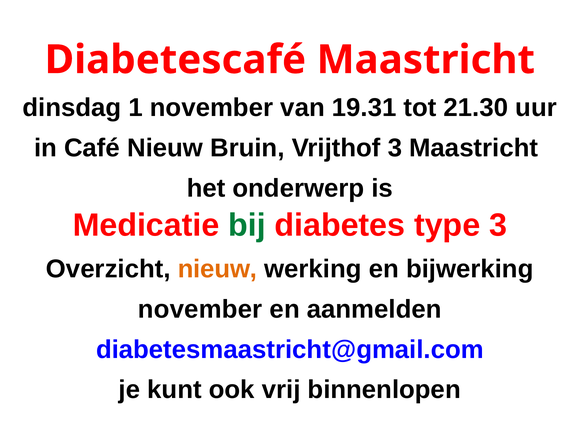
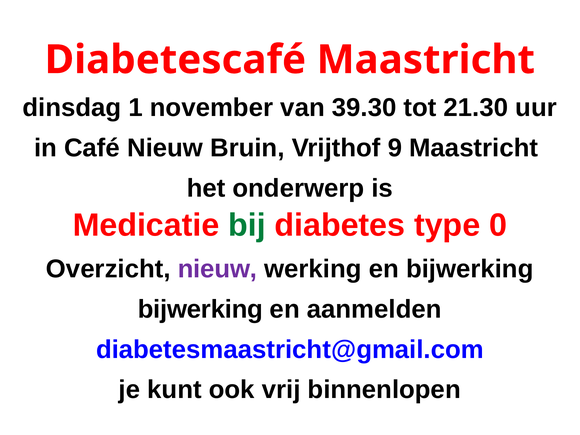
19.31: 19.31 -> 39.30
Vrijthof 3: 3 -> 9
type 3: 3 -> 0
nieuw at (217, 269) colour: orange -> purple
november at (200, 309): november -> bijwerking
